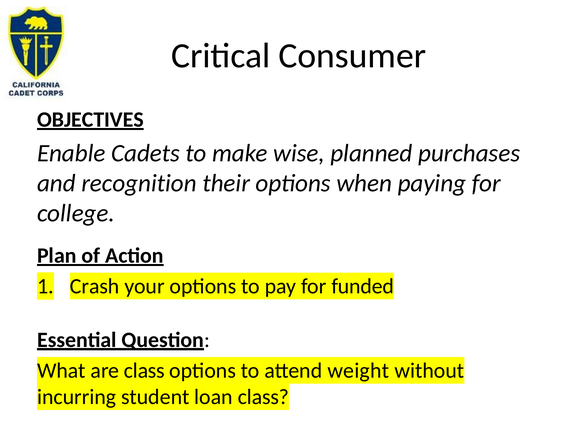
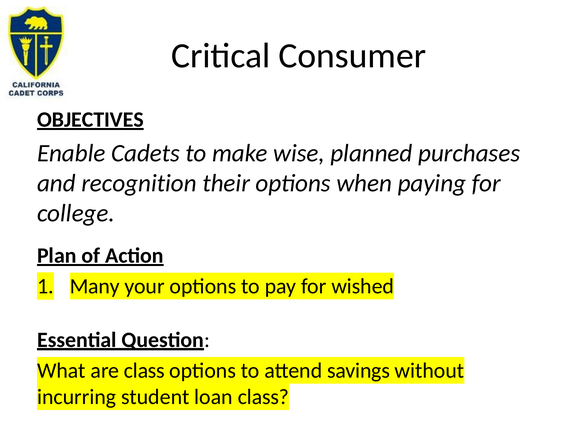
Crash: Crash -> Many
funded: funded -> wished
weight: weight -> savings
